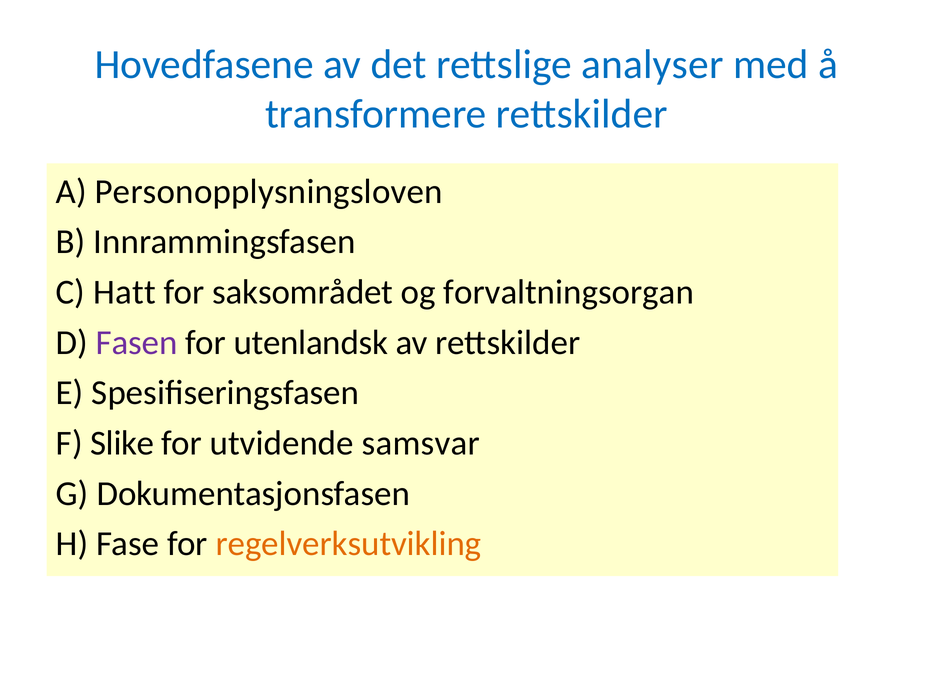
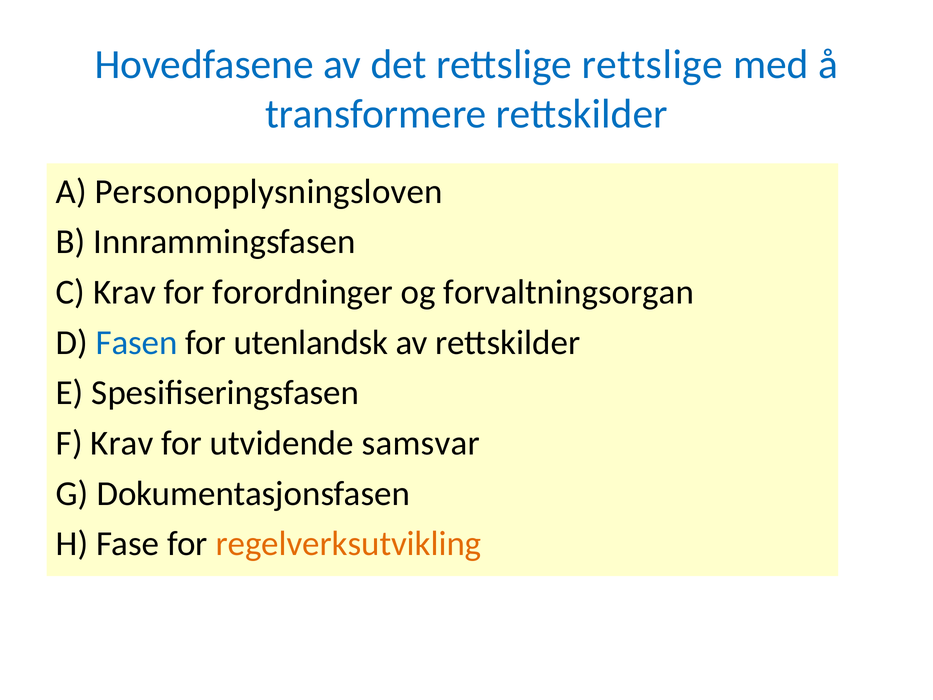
rettslige analyser: analyser -> rettslige
C Hatt: Hatt -> Krav
saksområdet: saksområdet -> forordninger
Fasen colour: purple -> blue
F Slike: Slike -> Krav
